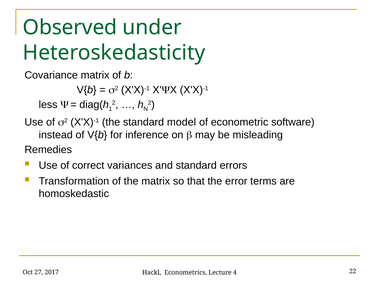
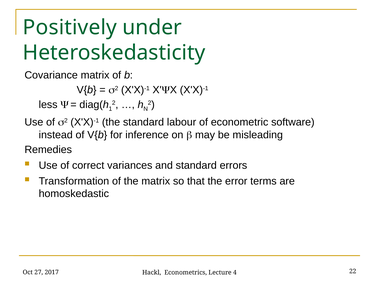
Observed: Observed -> Positively
model: model -> labour
